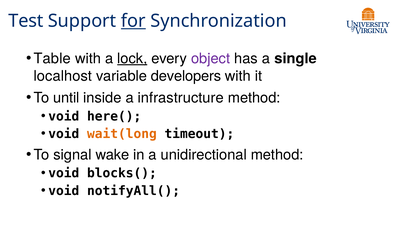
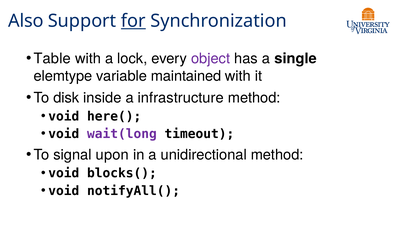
Test: Test -> Also
lock underline: present -> none
localhost: localhost -> elemtype
developers: developers -> maintained
until: until -> disk
wait(long colour: orange -> purple
wake: wake -> upon
